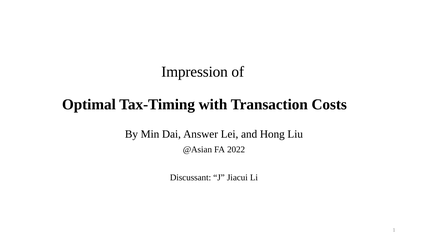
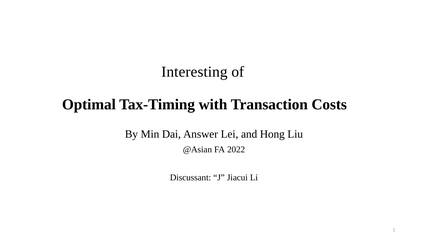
Impression: Impression -> Interesting
